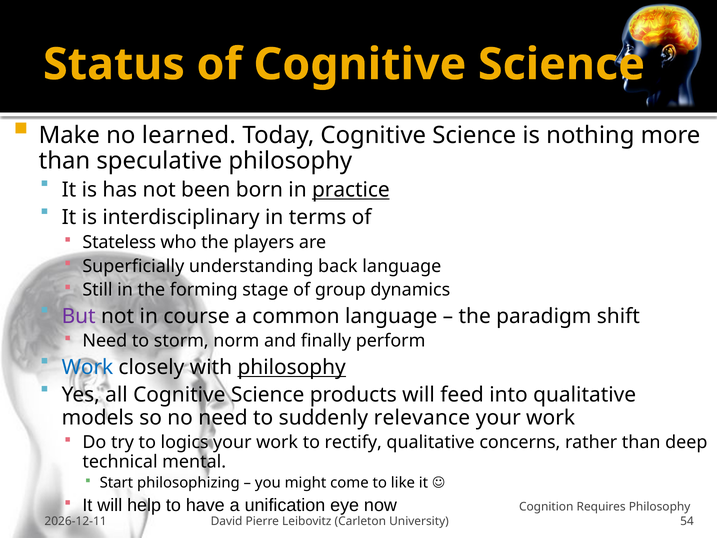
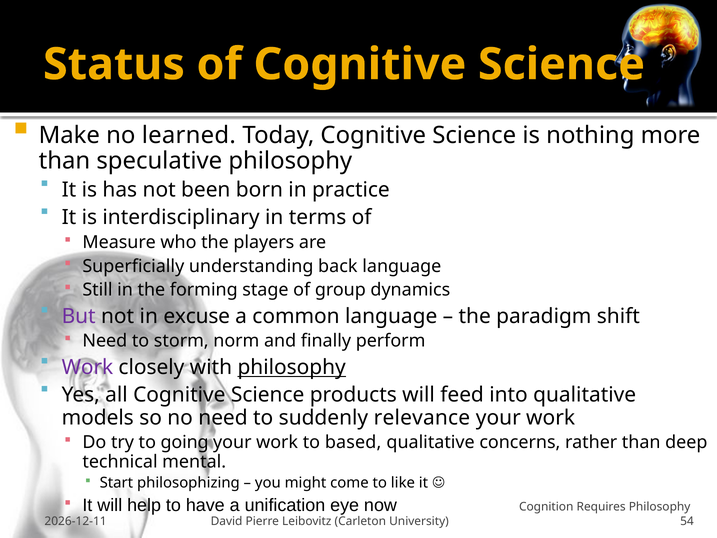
practice underline: present -> none
Stateless: Stateless -> Measure
course: course -> excuse
Work at (87, 367) colour: blue -> purple
logics: logics -> going
rectify: rectify -> based
